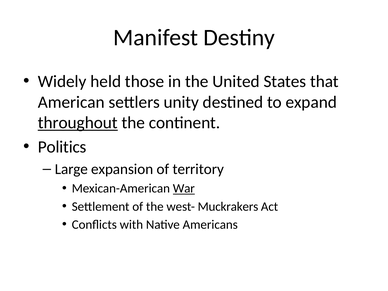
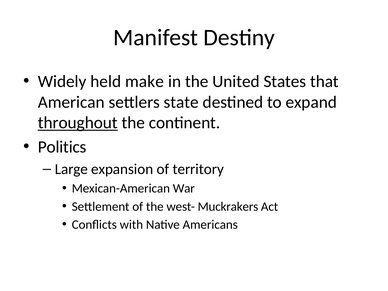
those: those -> make
unity: unity -> state
War underline: present -> none
